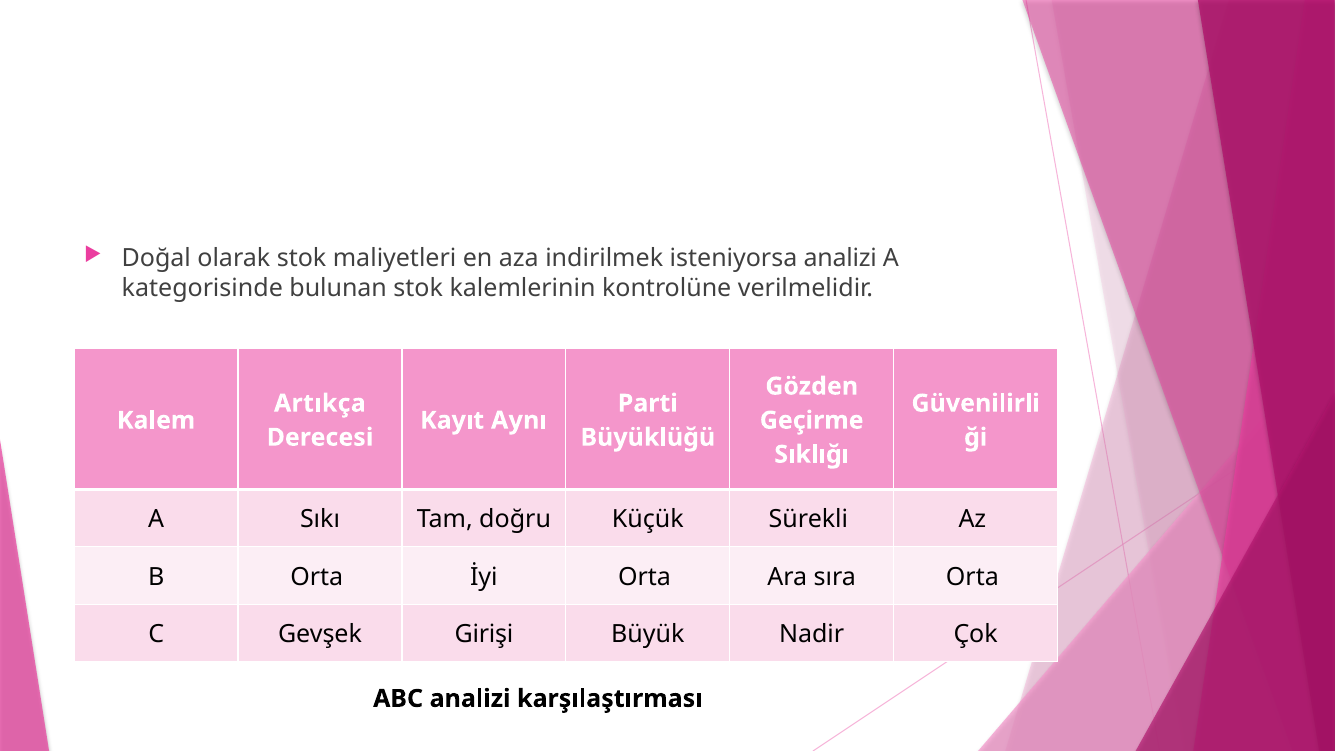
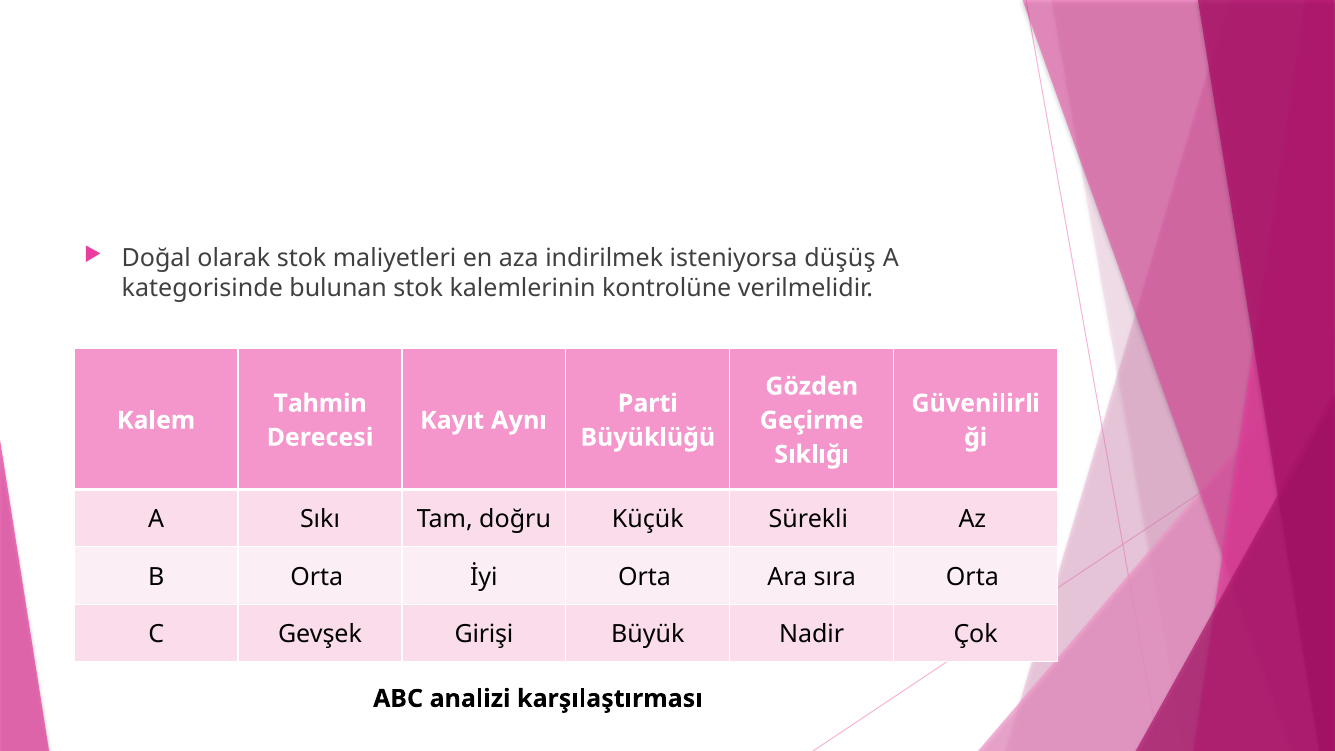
isteniyorsa analizi: analizi -> düşüş
Artıkça: Artıkça -> Tahmin
